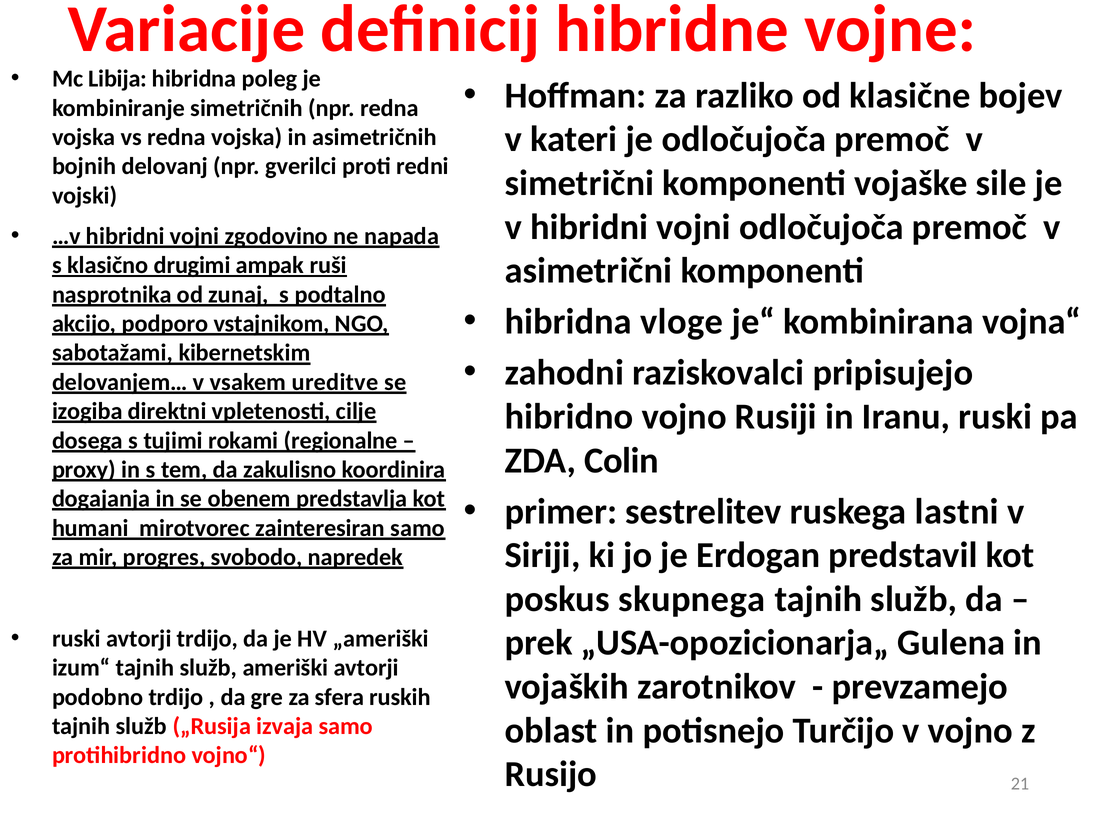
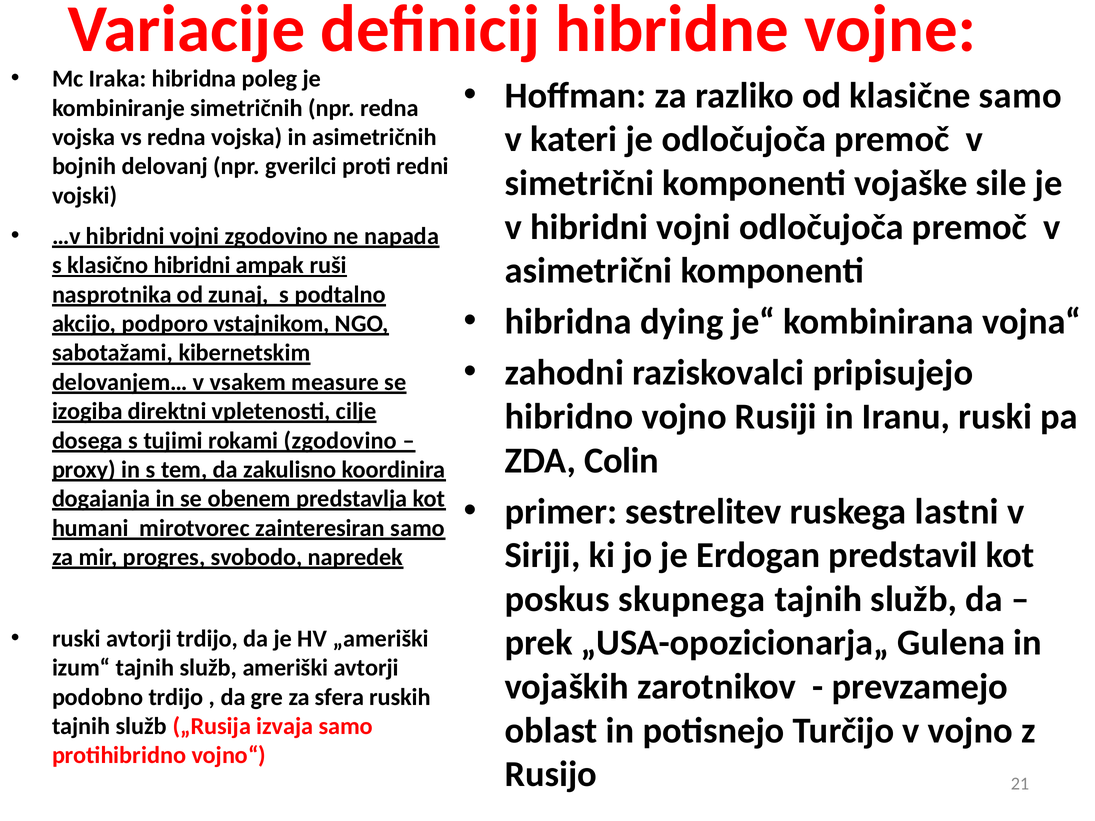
Libija: Libija -> Iraka
klasične bojev: bojev -> samo
klasično drugimi: drugimi -> hibridni
vloge: vloge -> dying
ureditve: ureditve -> measure
rokami regionalne: regionalne -> zgodovino
